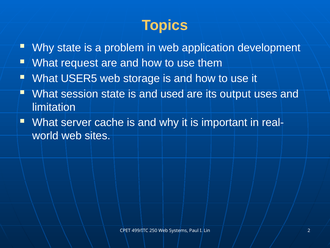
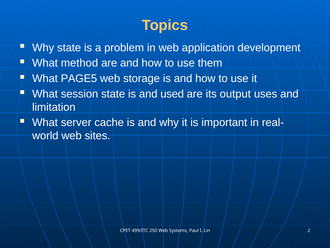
request: request -> method
USER5: USER5 -> PAGE5
